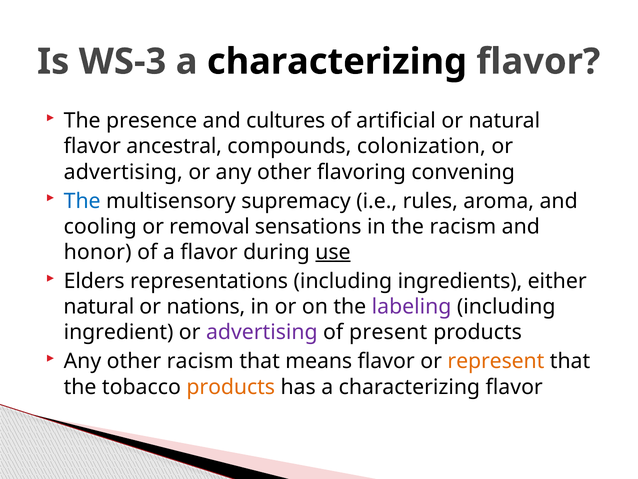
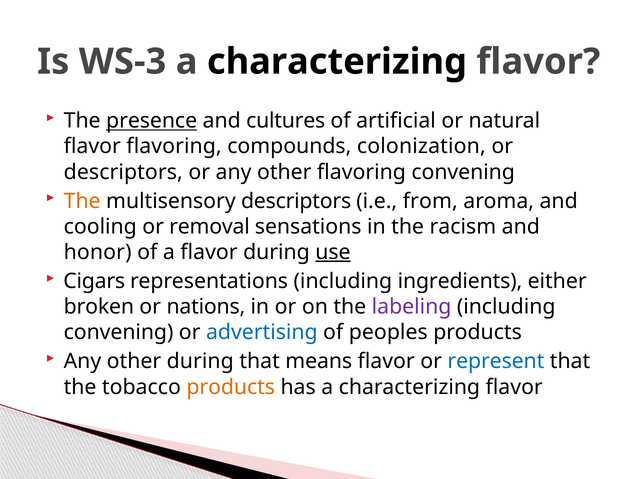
presence underline: none -> present
flavor ancestral: ancestral -> flavoring
advertising at (123, 172): advertising -> descriptors
The at (82, 201) colour: blue -> orange
multisensory supremacy: supremacy -> descriptors
rules: rules -> from
Elders: Elders -> Cigars
natural at (99, 306): natural -> broken
ingredient at (119, 332): ingredient -> convening
advertising at (262, 332) colour: purple -> blue
present: present -> peoples
other racism: racism -> during
represent colour: orange -> blue
